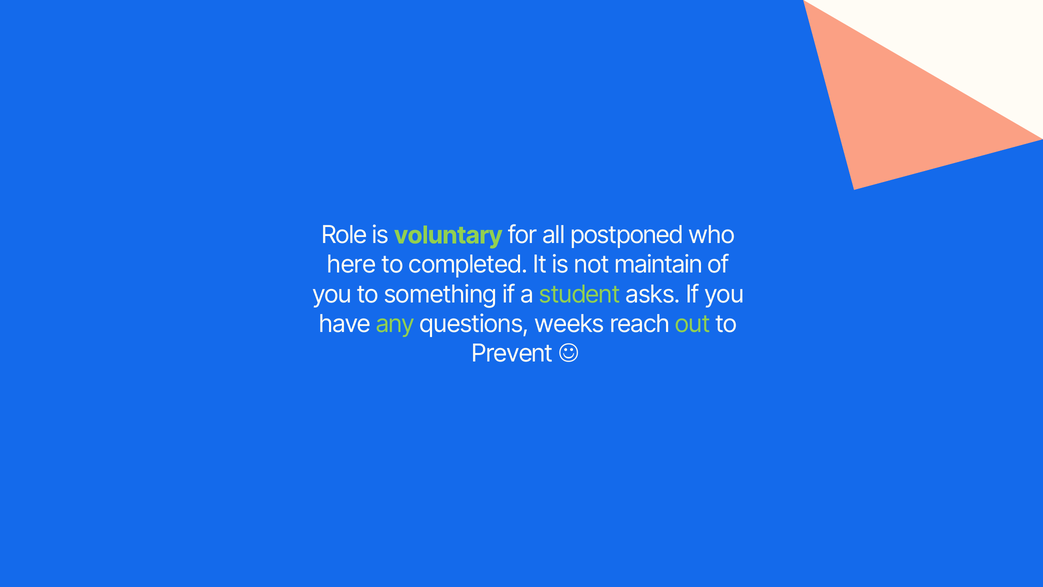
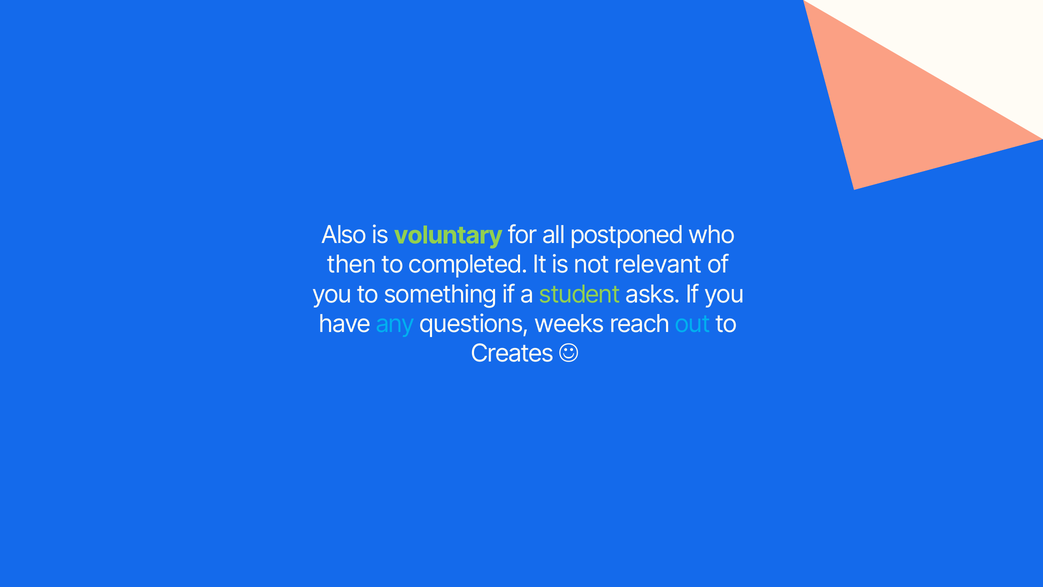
Role: Role -> Also
here: here -> then
maintain: maintain -> relevant
any colour: light green -> light blue
out colour: light green -> light blue
Prevent: Prevent -> Creates
